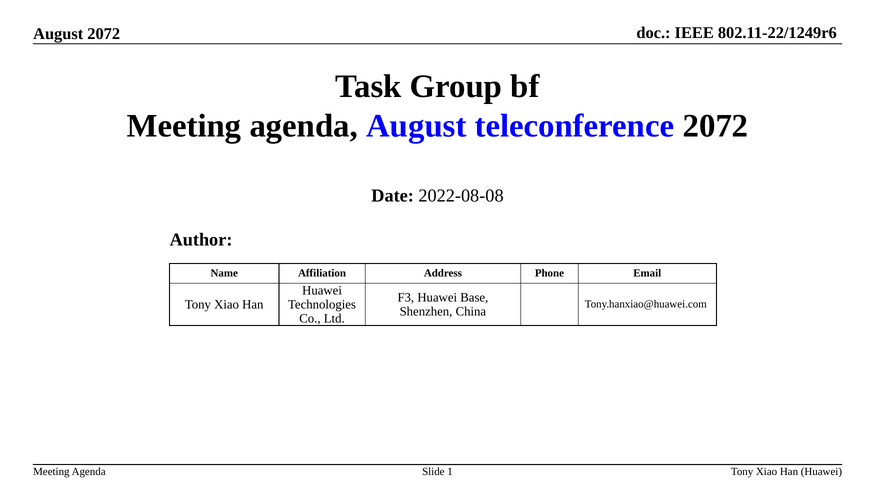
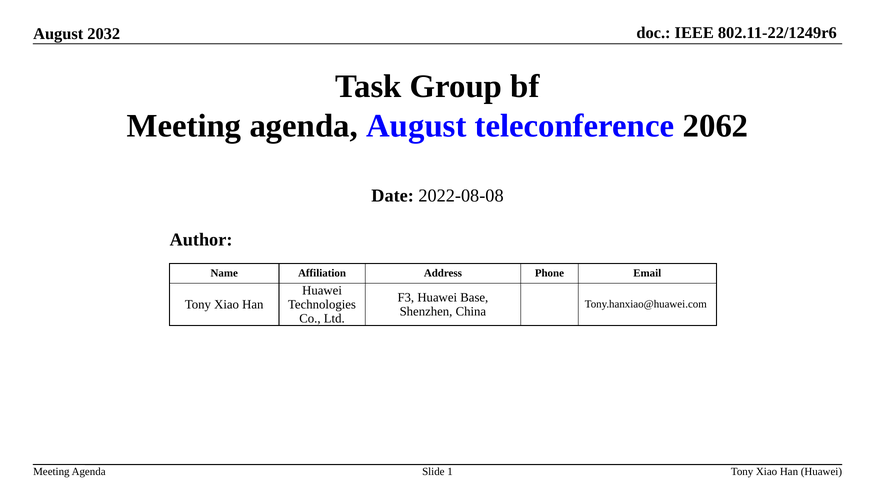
August 2072: 2072 -> 2032
teleconference 2072: 2072 -> 2062
